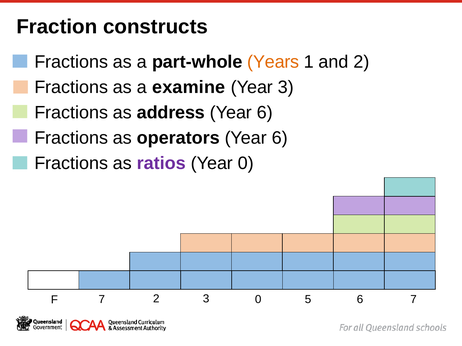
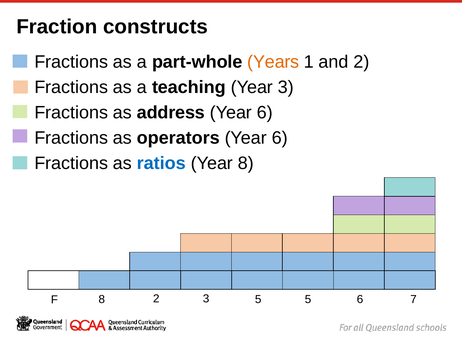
examine: examine -> teaching
ratios colour: purple -> blue
Year 0: 0 -> 8
F 7: 7 -> 8
3 0: 0 -> 5
